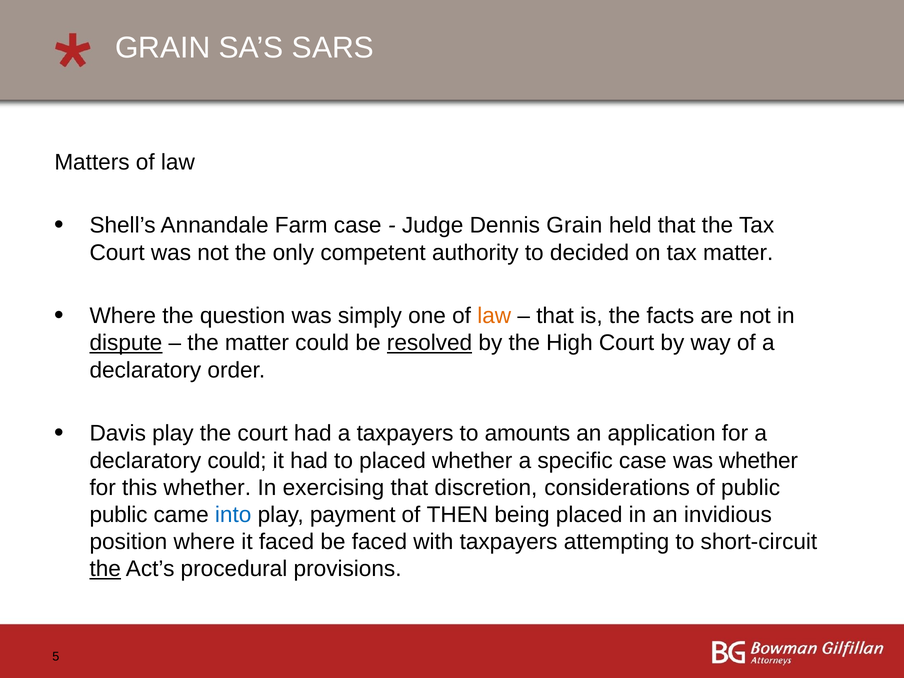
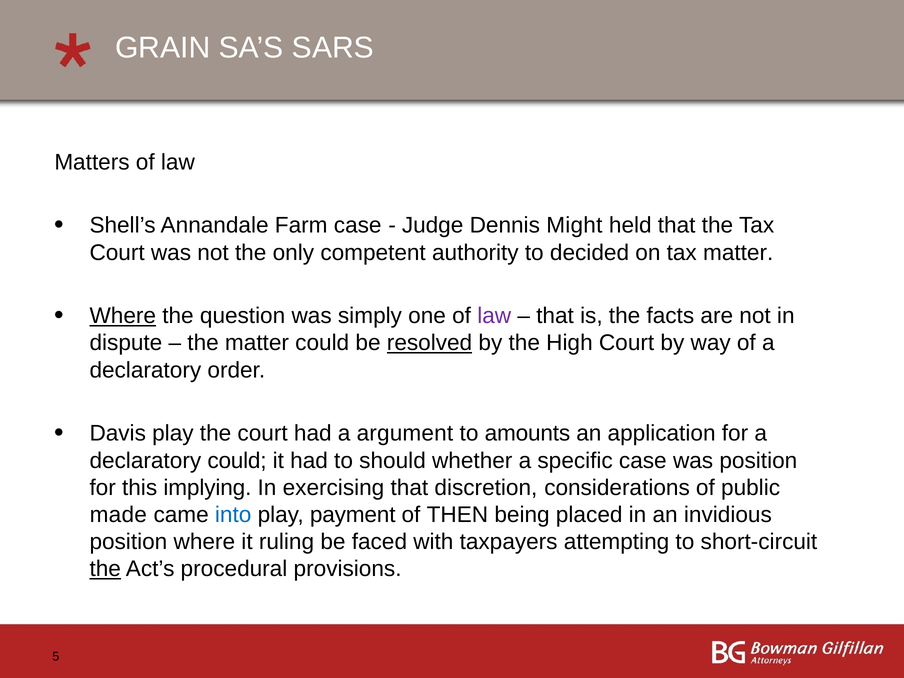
Dennis Grain: Grain -> Might
Where at (123, 316) underline: none -> present
law at (494, 316) colour: orange -> purple
dispute underline: present -> none
a taxpayers: taxpayers -> argument
to placed: placed -> should
was whether: whether -> position
this whether: whether -> implying
public at (118, 515): public -> made
it faced: faced -> ruling
